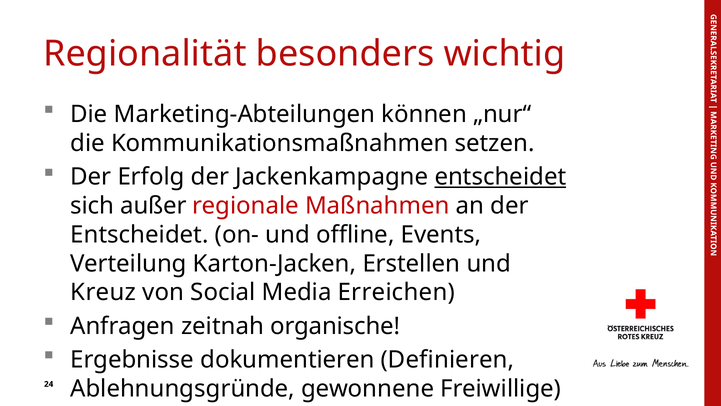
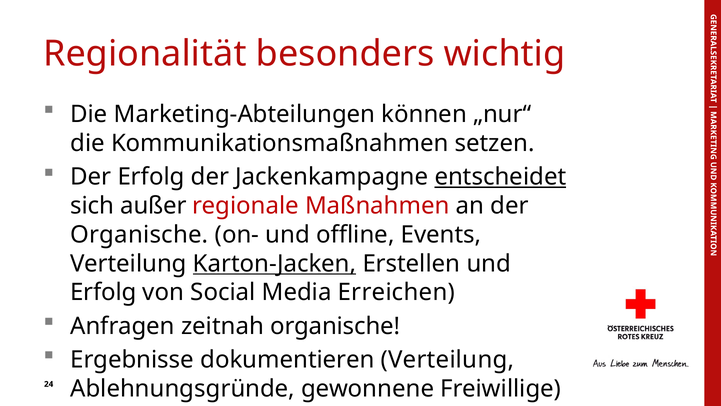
Entscheidet at (139, 235): Entscheidet -> Organische
Karton-Jacken underline: none -> present
Kreuz at (103, 292): Kreuz -> Erfolg
dokumentieren Definieren: Definieren -> Verteilung
